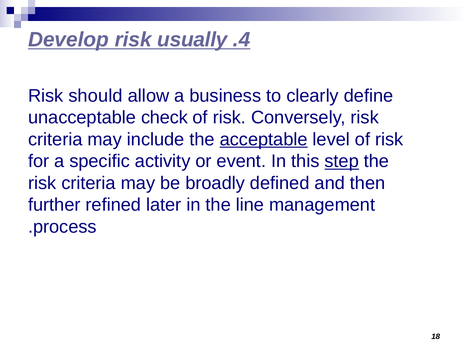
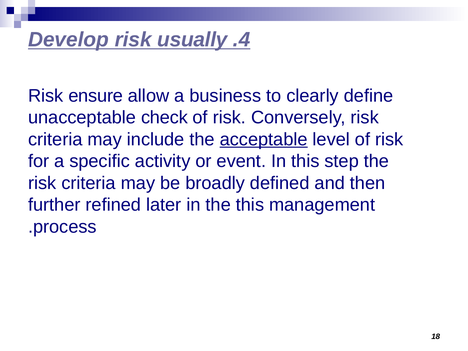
should: should -> ensure
step underline: present -> none
the line: line -> this
